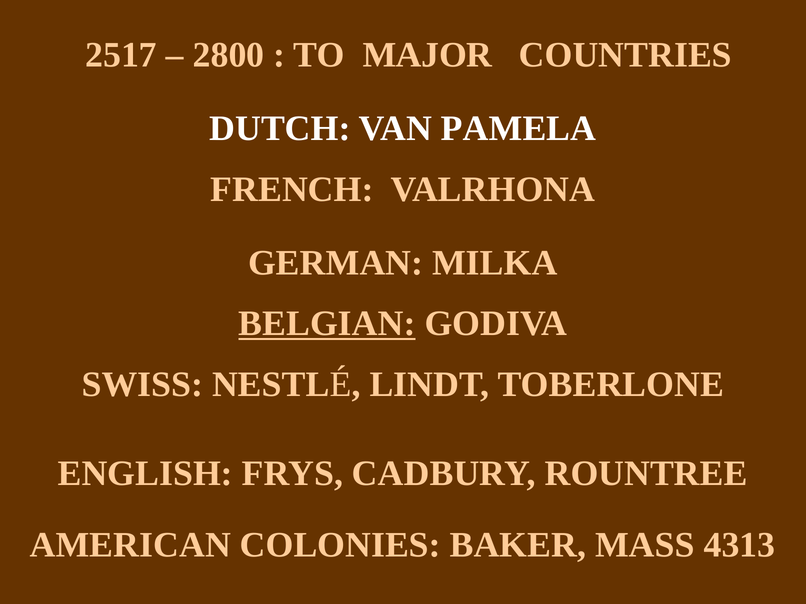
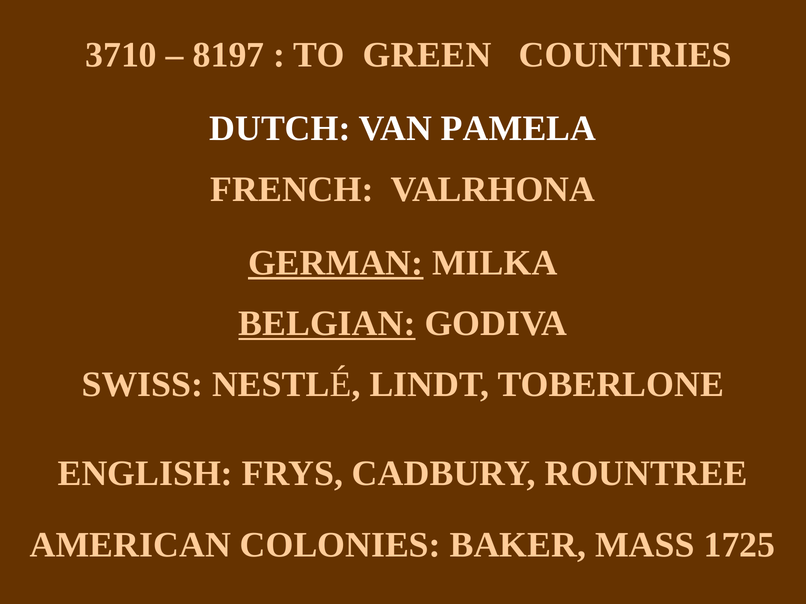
2517: 2517 -> 3710
2800: 2800 -> 8197
MAJOR: MAJOR -> GREEN
GERMAN underline: none -> present
4313: 4313 -> 1725
